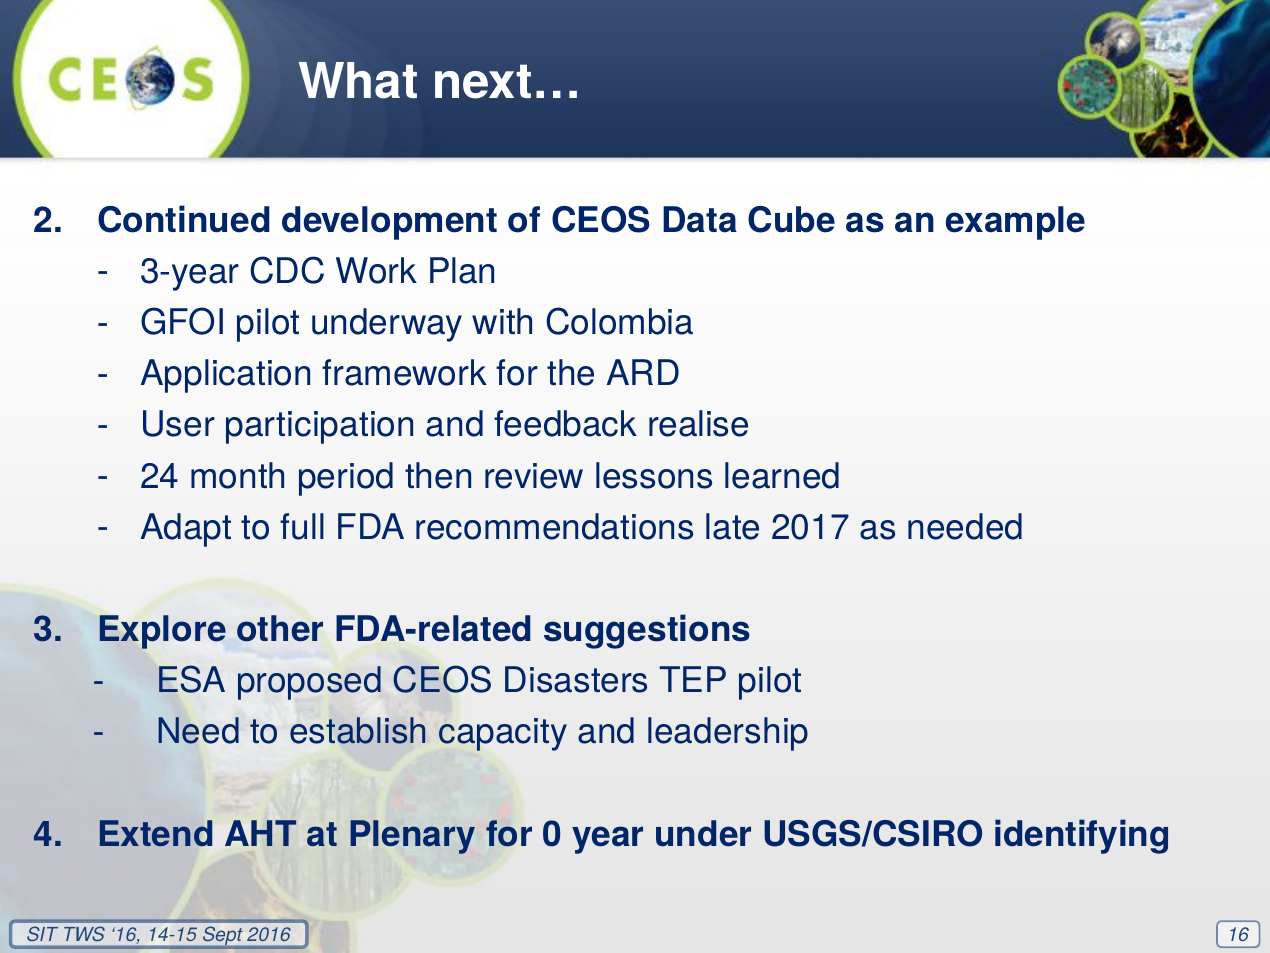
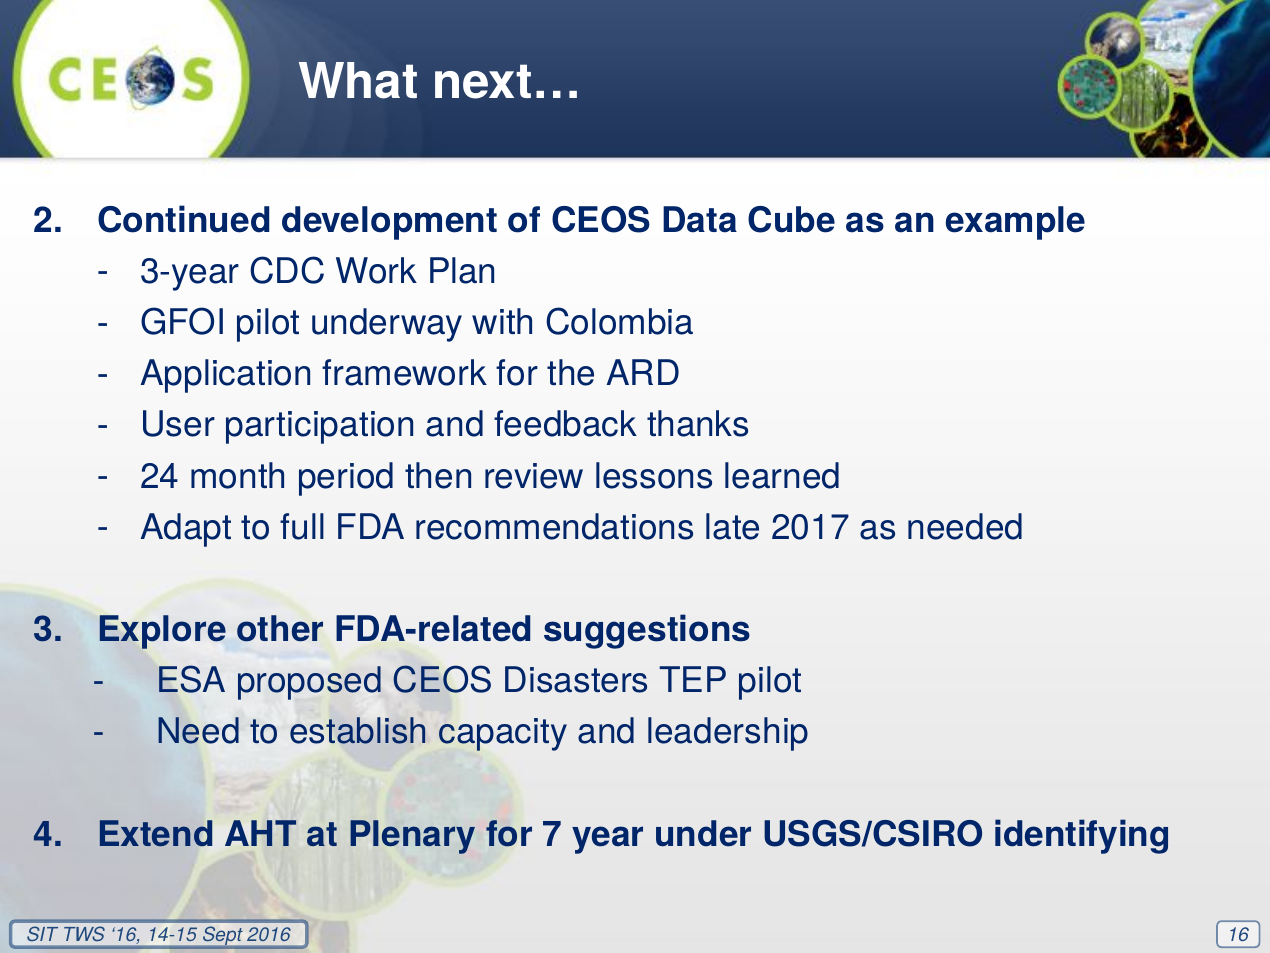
realise: realise -> thanks
0: 0 -> 7
